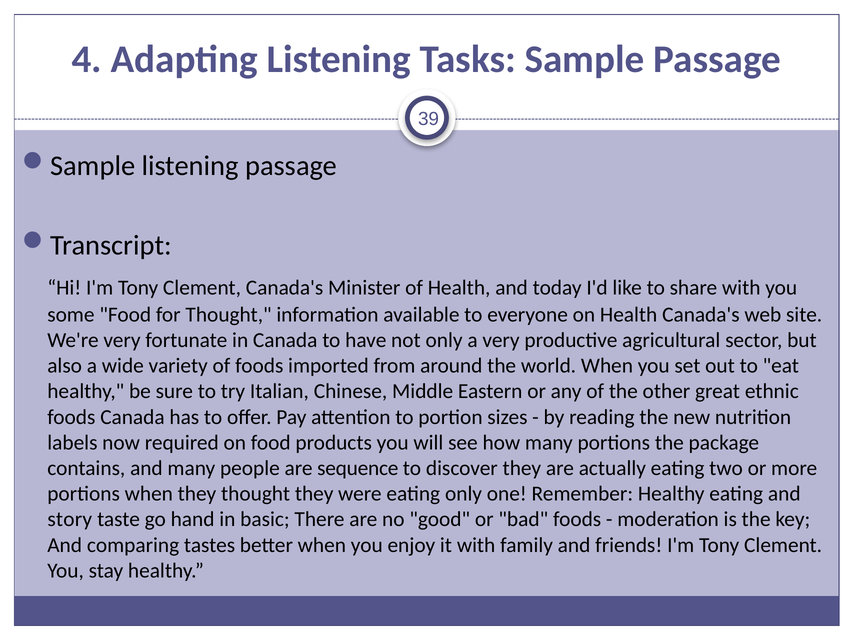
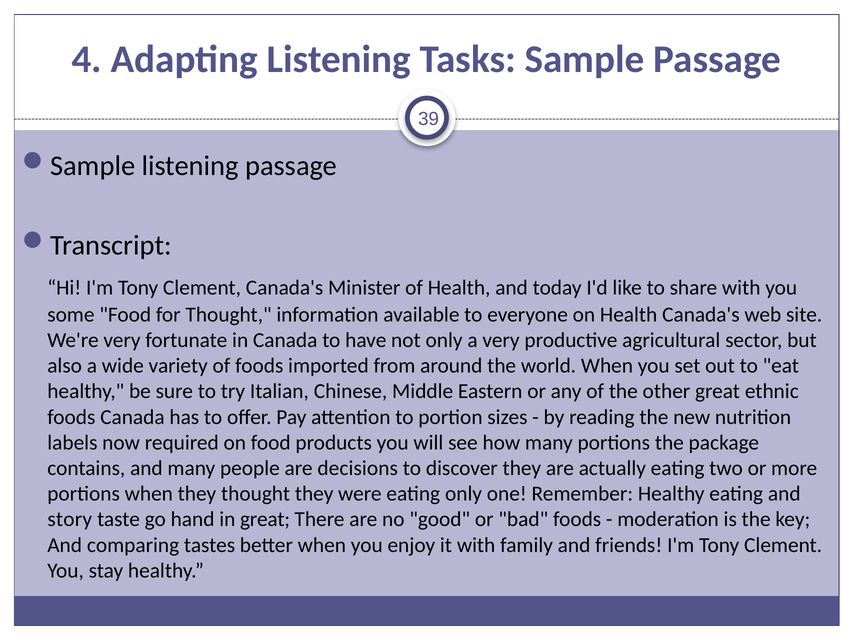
sequence: sequence -> decisions
in basic: basic -> great
